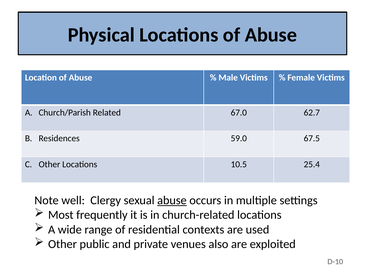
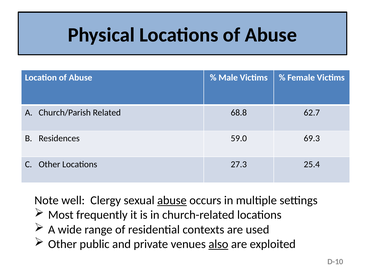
67.0: 67.0 -> 68.8
67.5: 67.5 -> 69.3
10.5: 10.5 -> 27.3
also underline: none -> present
